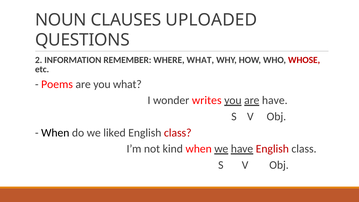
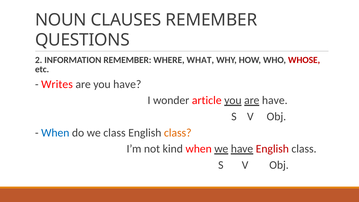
CLAUSES UPLOADED: UPLOADED -> REMEMBER
Poems: Poems -> Writes
you what: what -> have
writes: writes -> article
When at (55, 133) colour: black -> blue
we liked: liked -> class
class at (178, 133) colour: red -> orange
